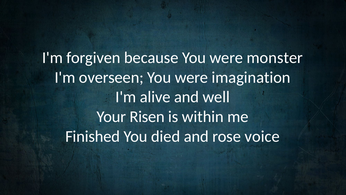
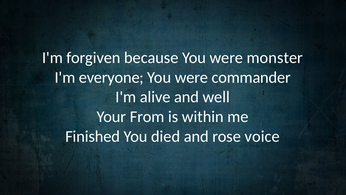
overseen: overseen -> everyone
imagination: imagination -> commander
Risen: Risen -> From
